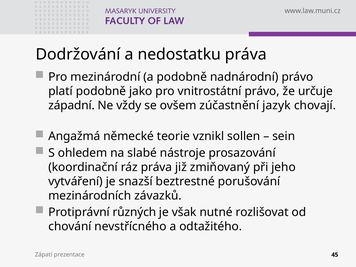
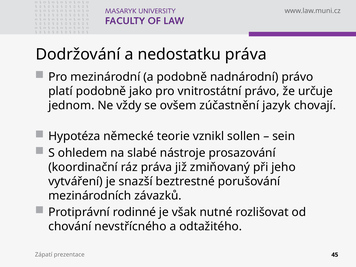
západní: západní -> jednom
Angažmá: Angažmá -> Hypotéza
různých: různých -> rodinné
